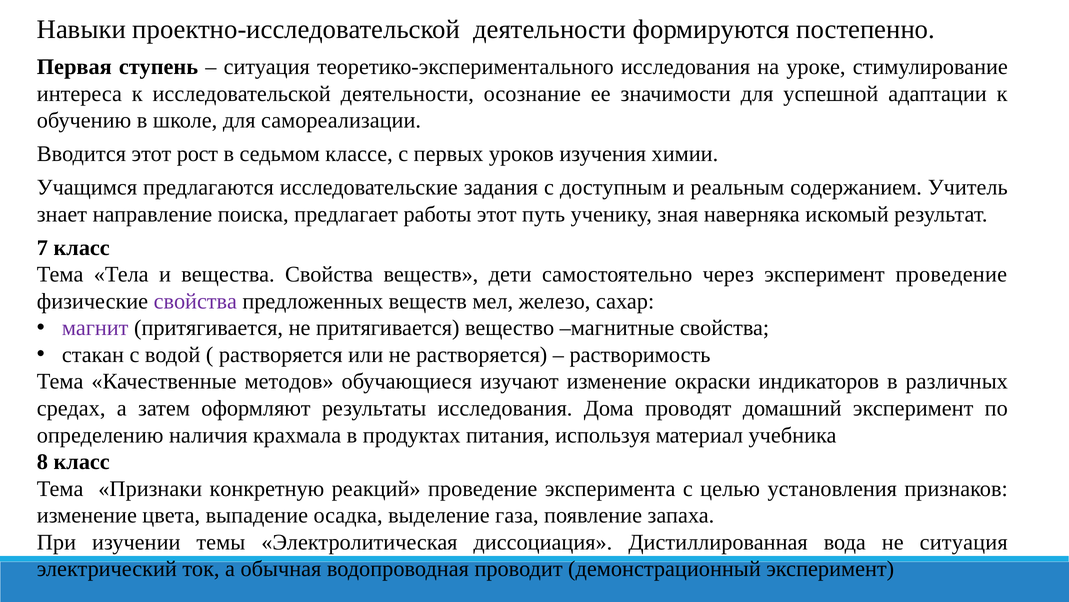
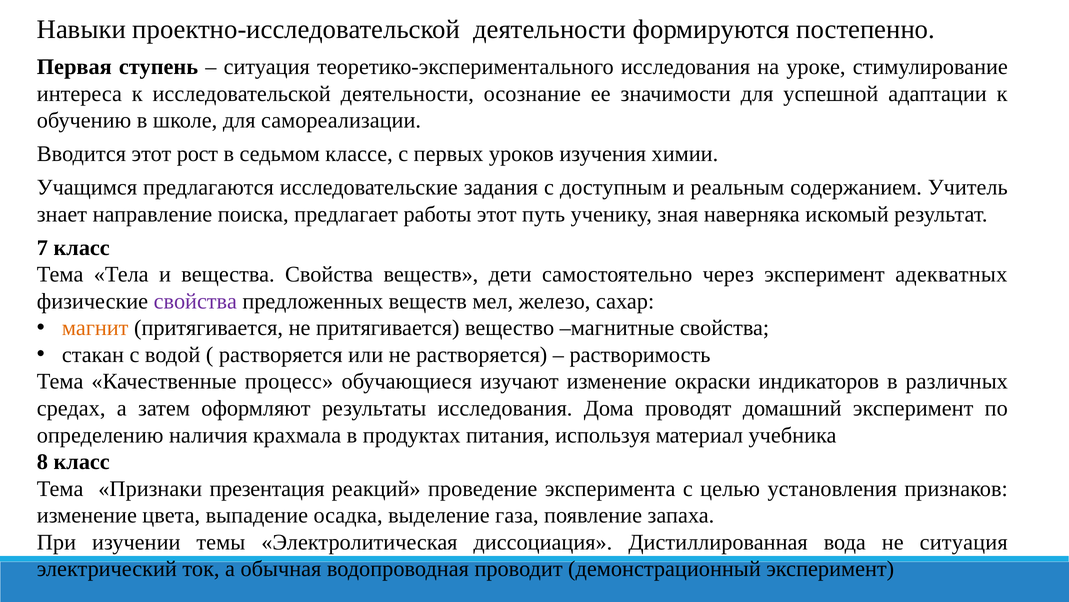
эксперимент проведение: проведение -> адекватных
магнит colour: purple -> orange
методов: методов -> процесс
конкретную: конкретную -> презентация
